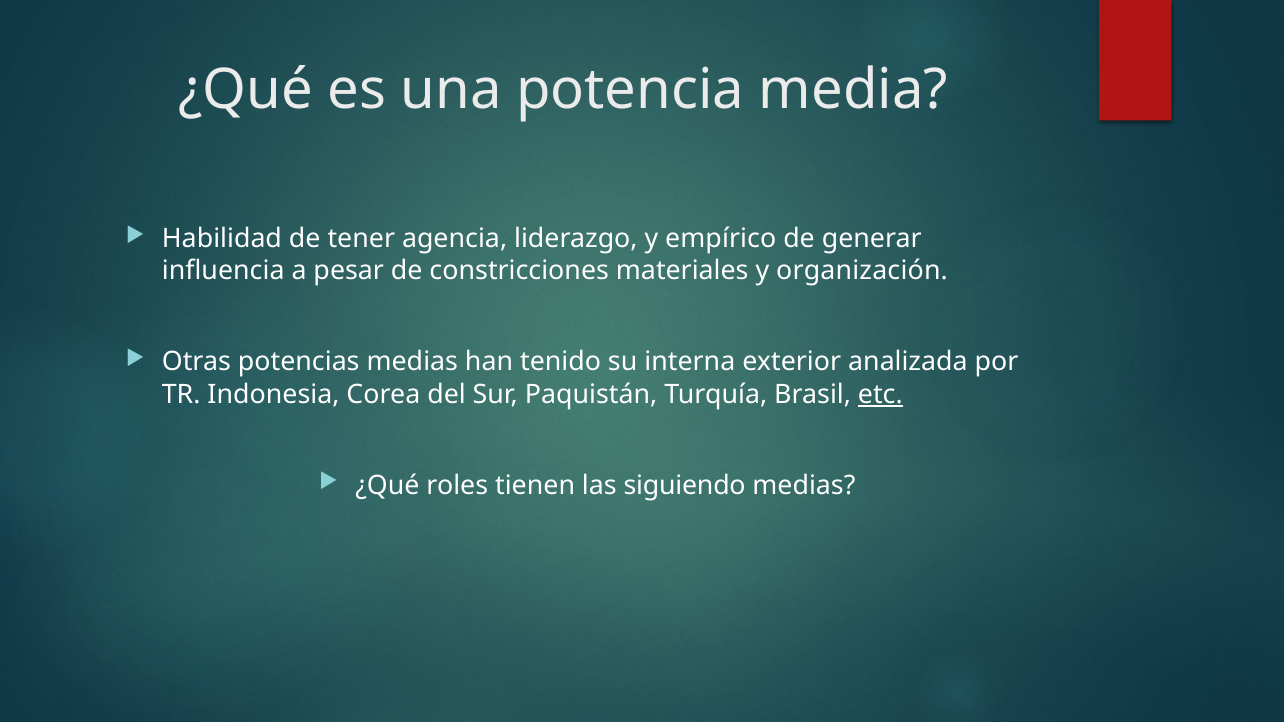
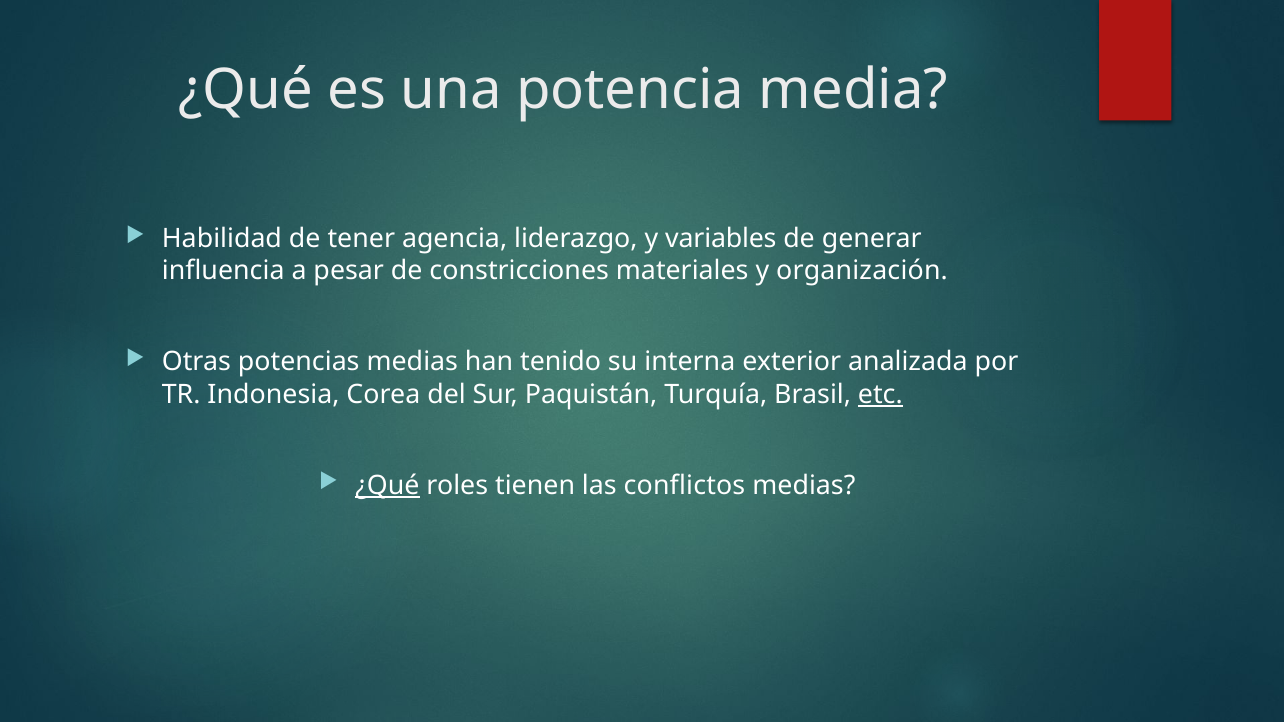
empírico: empírico -> variables
¿Qué at (387, 485) underline: none -> present
siguiendo: siguiendo -> conflictos
